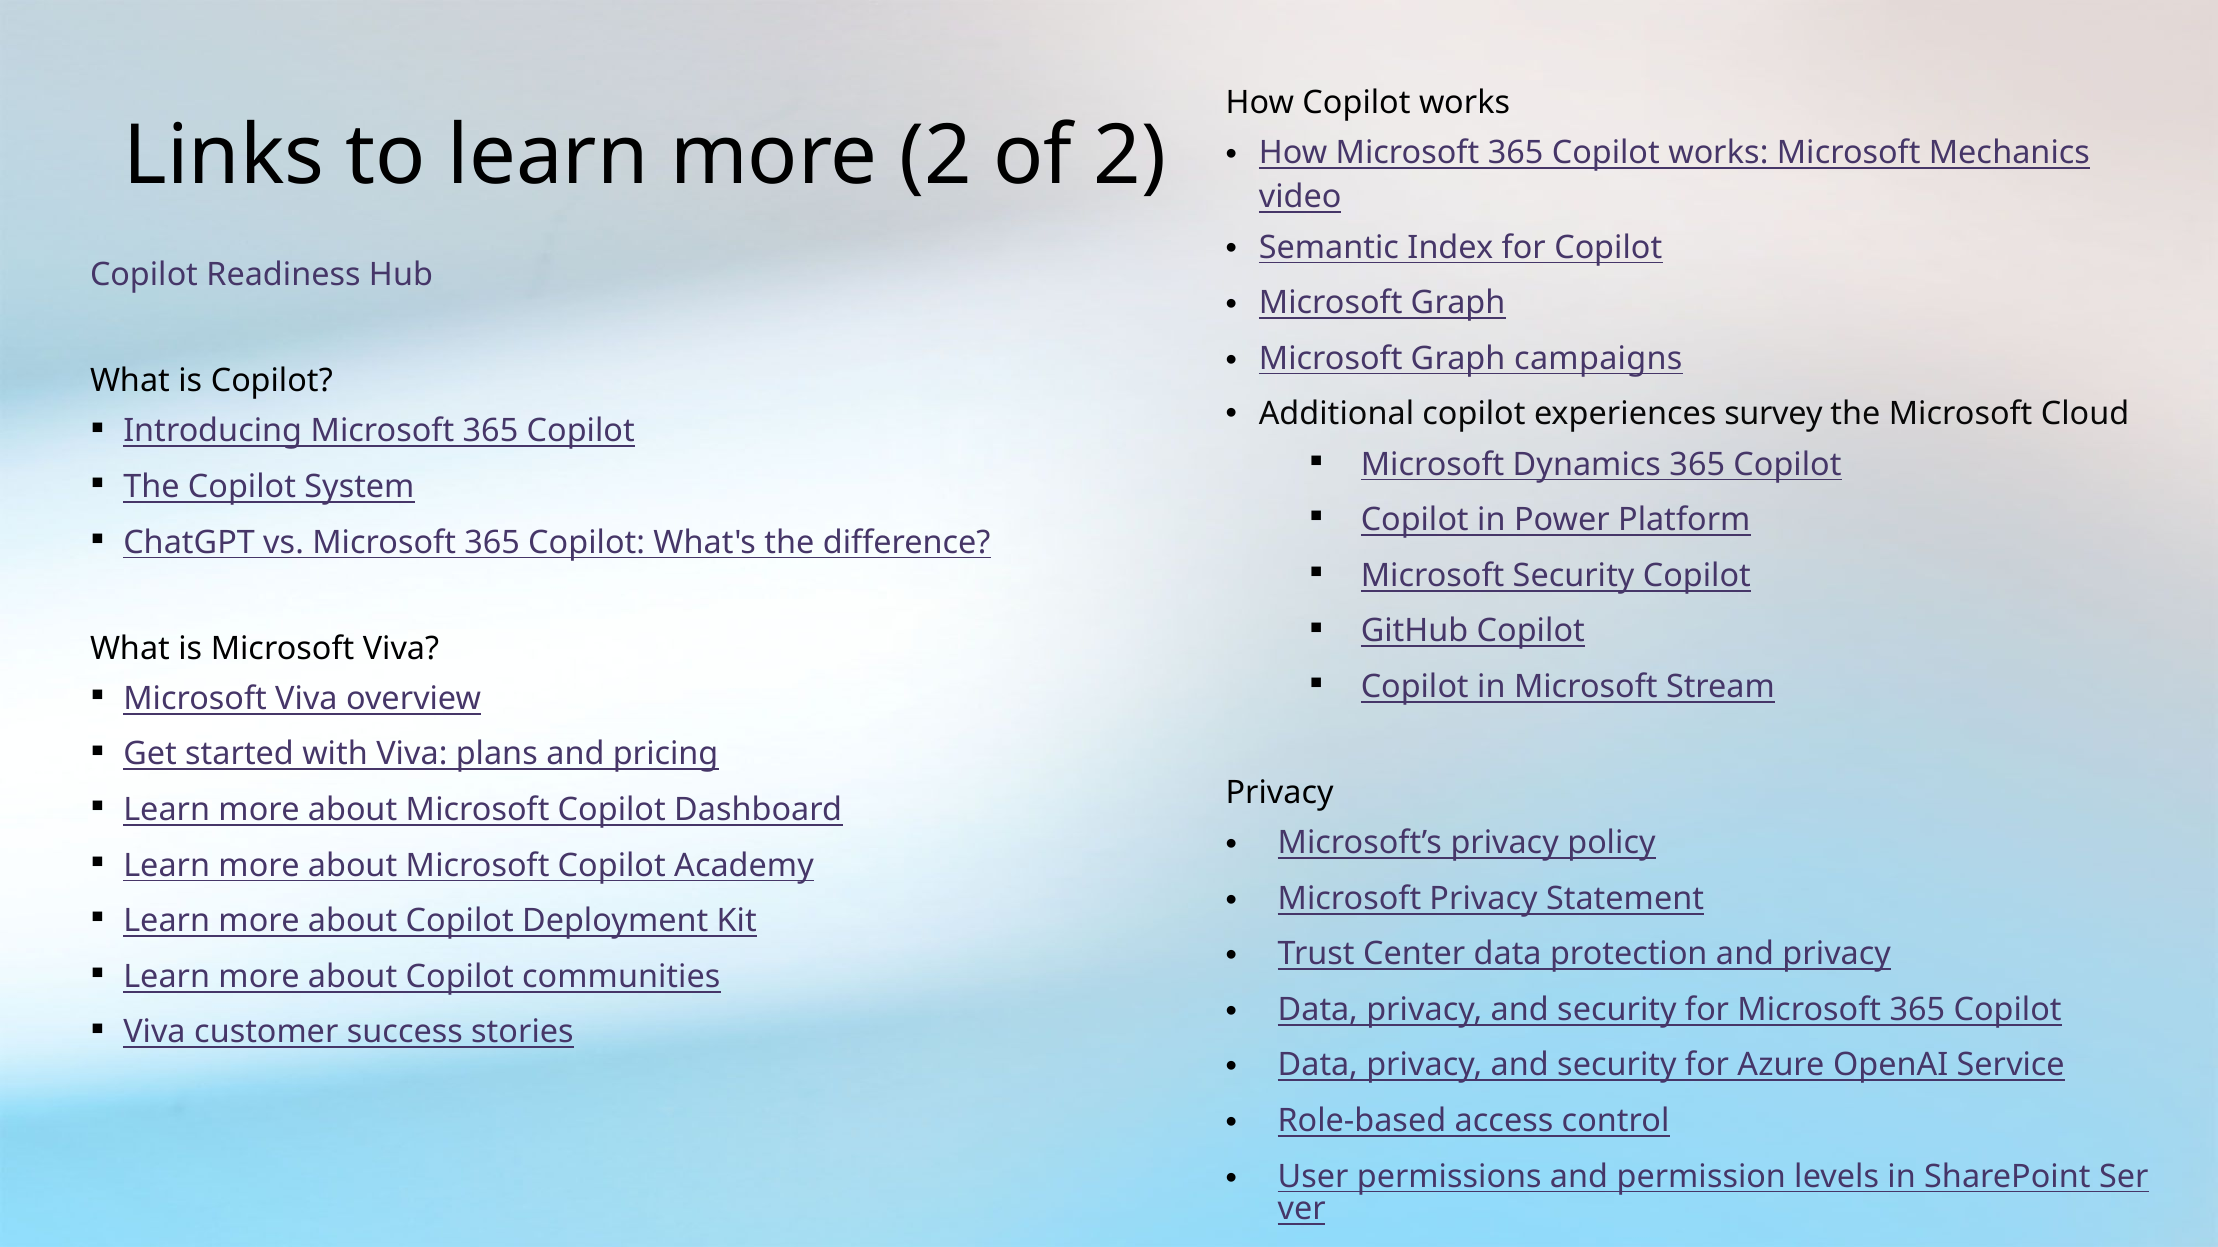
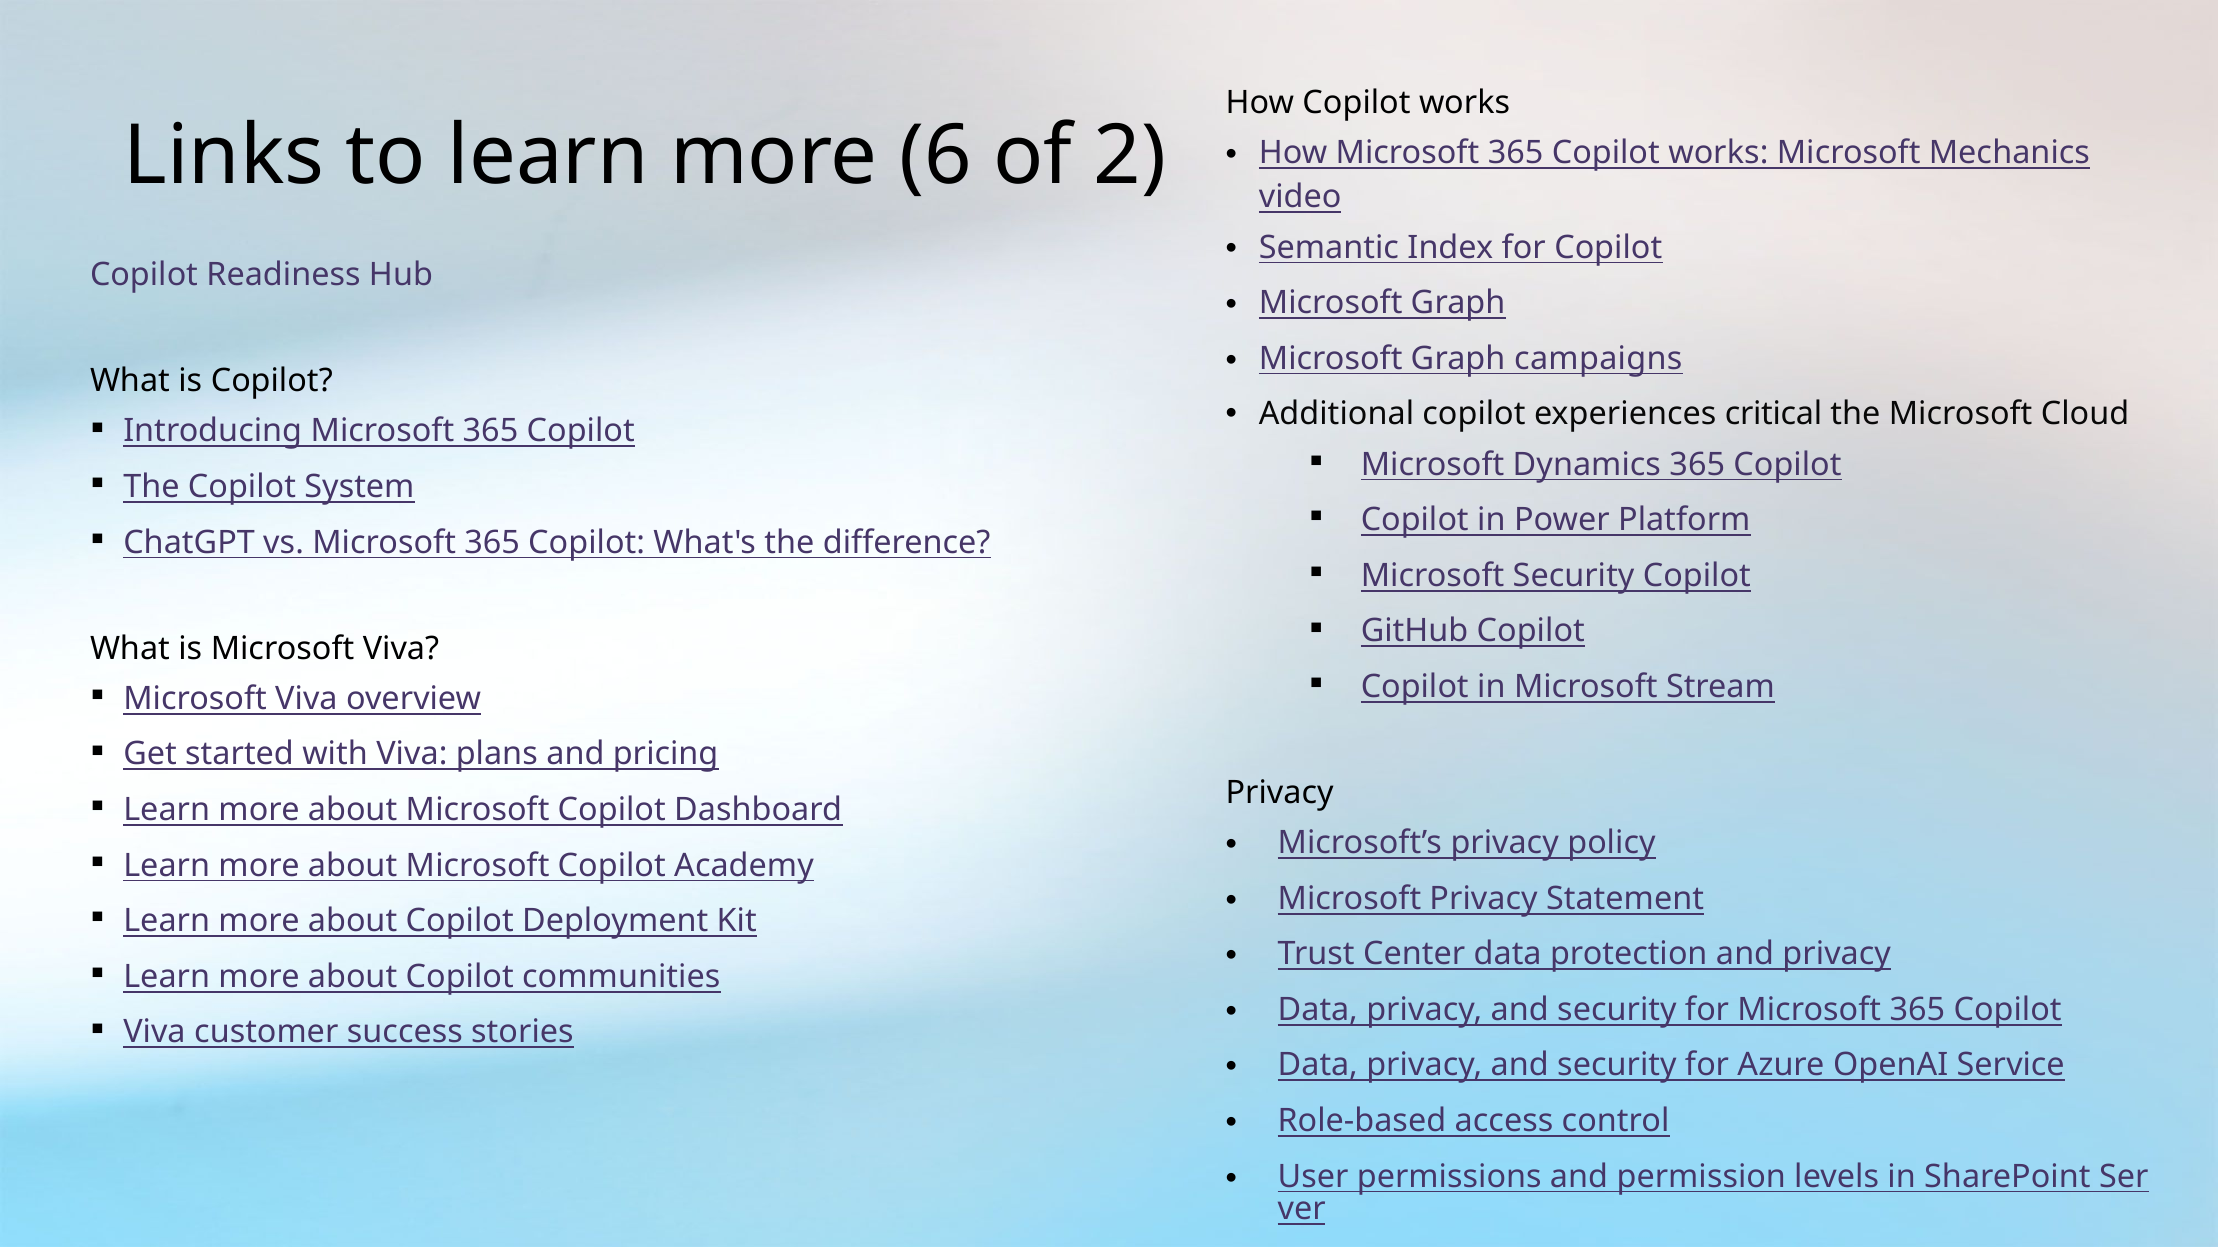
more 2: 2 -> 6
survey: survey -> critical
